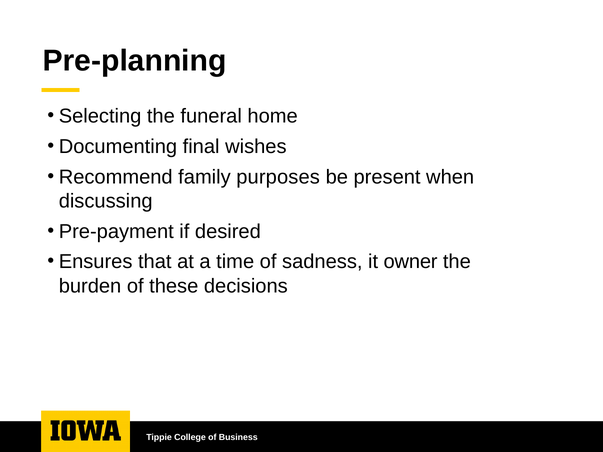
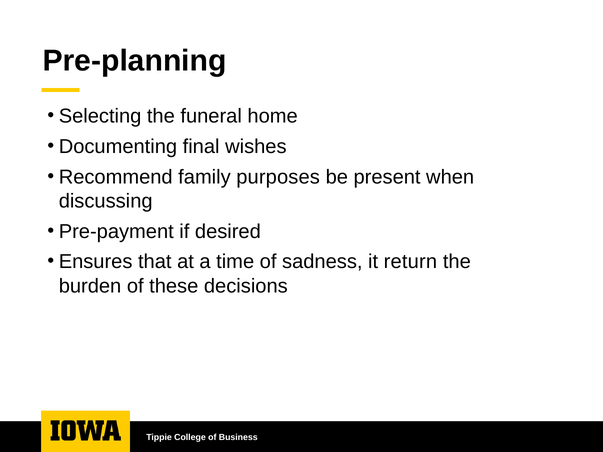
owner: owner -> return
